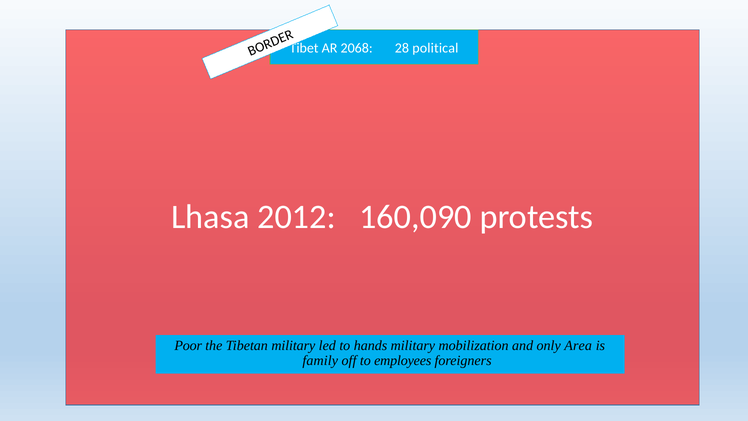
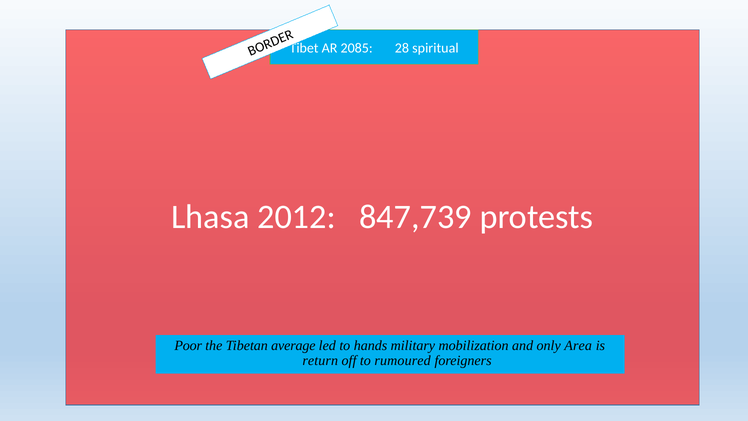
2068: 2068 -> 2085
political: political -> spiritual
160,090: 160,090 -> 847,739
Tibetan military: military -> average
family: family -> return
employees: employees -> rumoured
